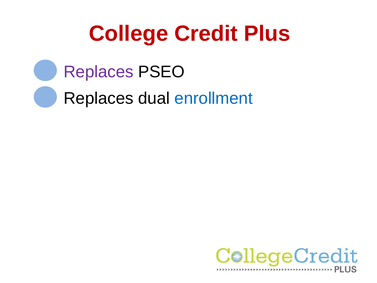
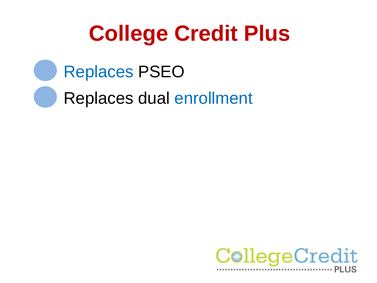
Replaces at (99, 72) colour: purple -> blue
